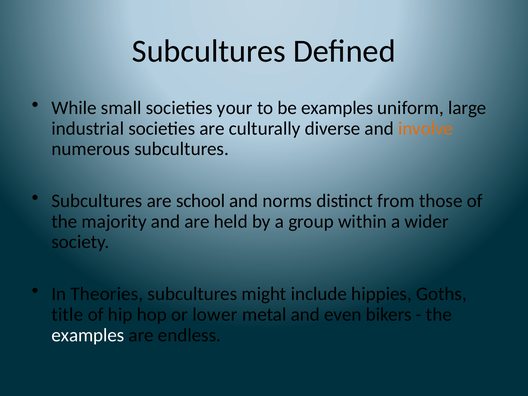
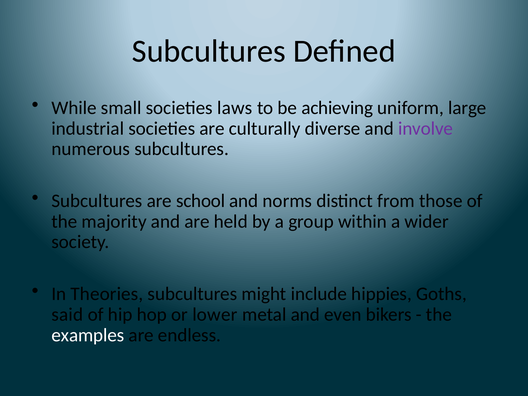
your: your -> laws
be examples: examples -> achieving
involve colour: orange -> purple
title: title -> said
